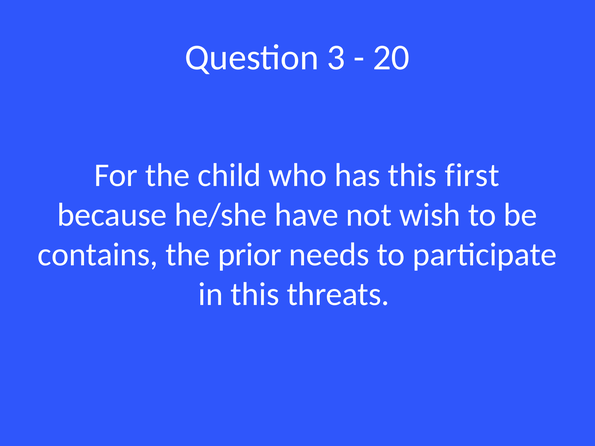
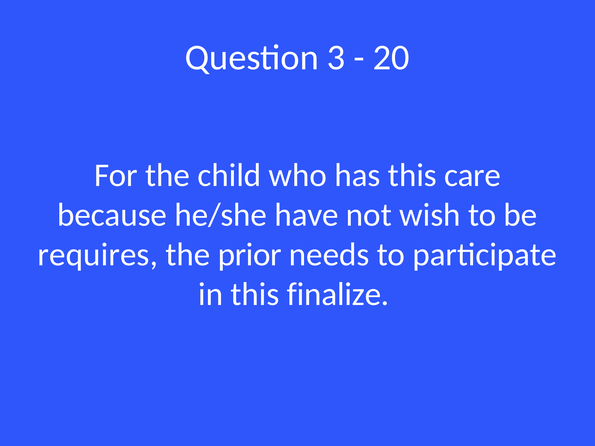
first: first -> care
contains: contains -> requires
threats: threats -> finalize
